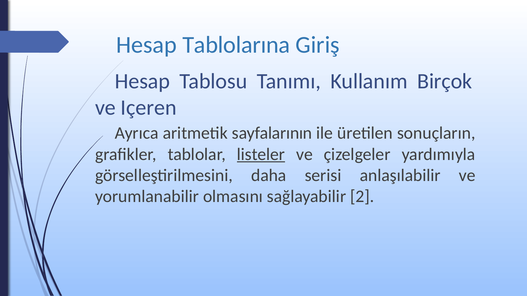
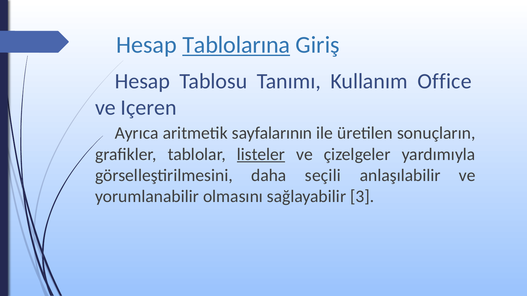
Tablolarına underline: none -> present
Birçok: Birçok -> Office
serisi: serisi -> seçili
2: 2 -> 3
